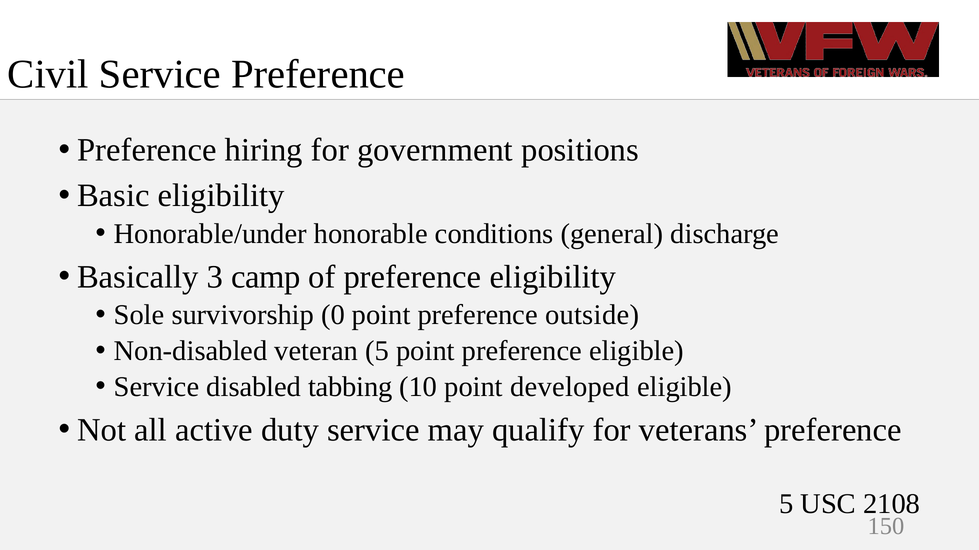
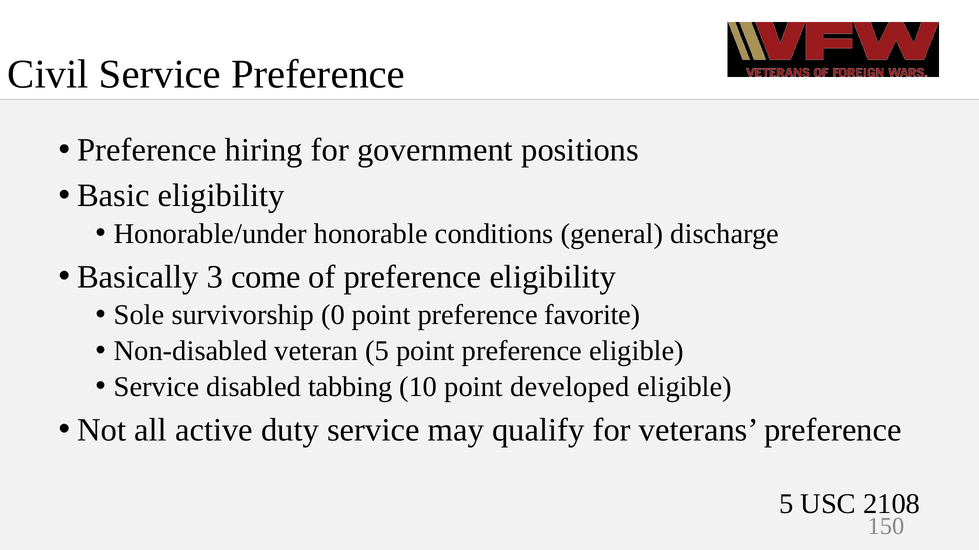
camp: camp -> come
outside: outside -> favorite
